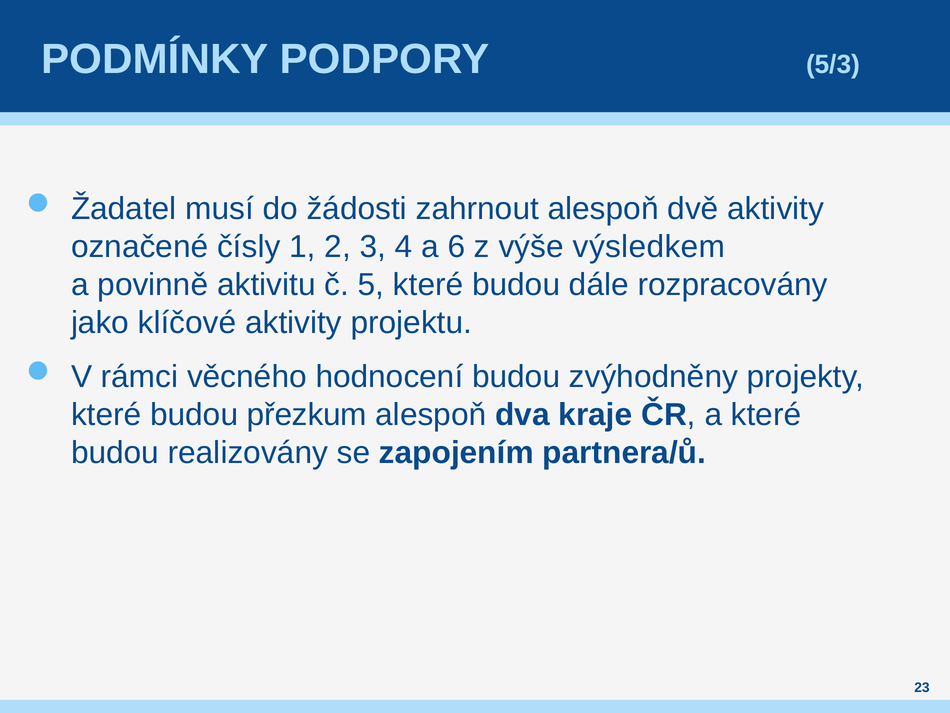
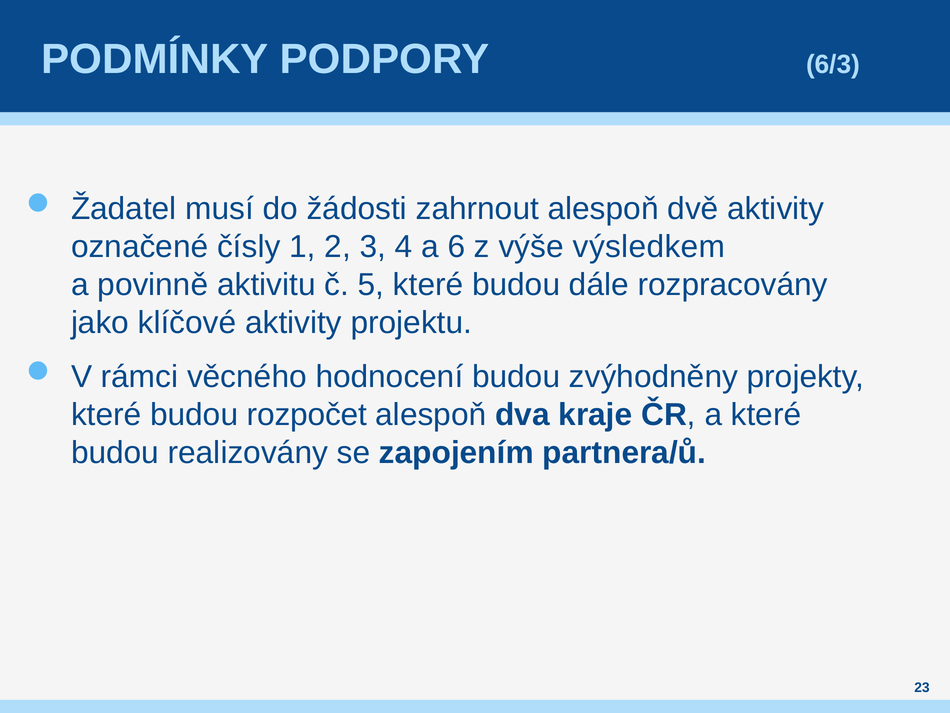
5/3: 5/3 -> 6/3
přezkum: přezkum -> rozpočet
